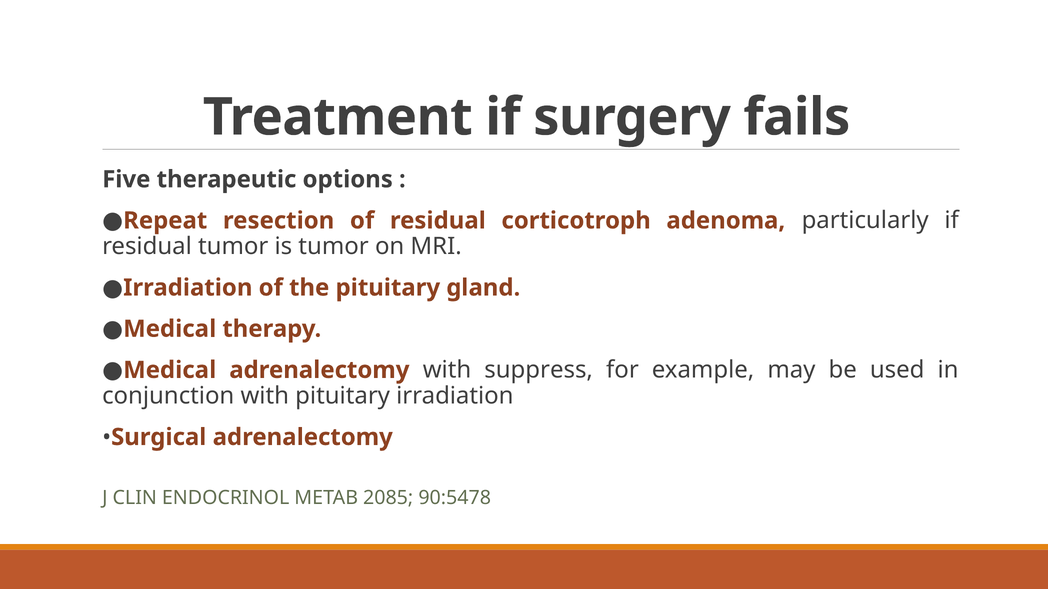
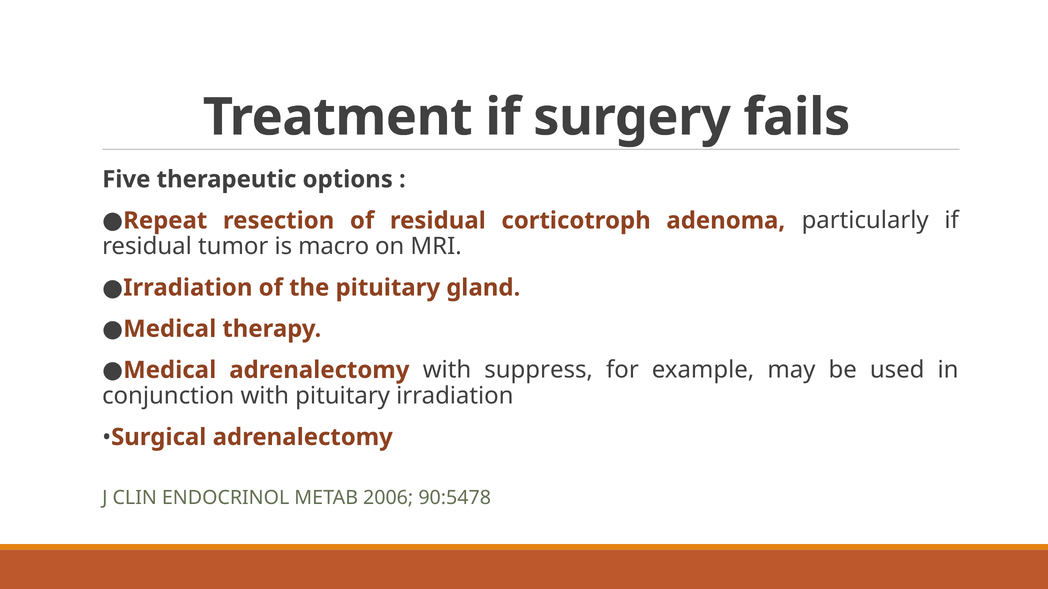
is tumor: tumor -> macro
2085: 2085 -> 2006
